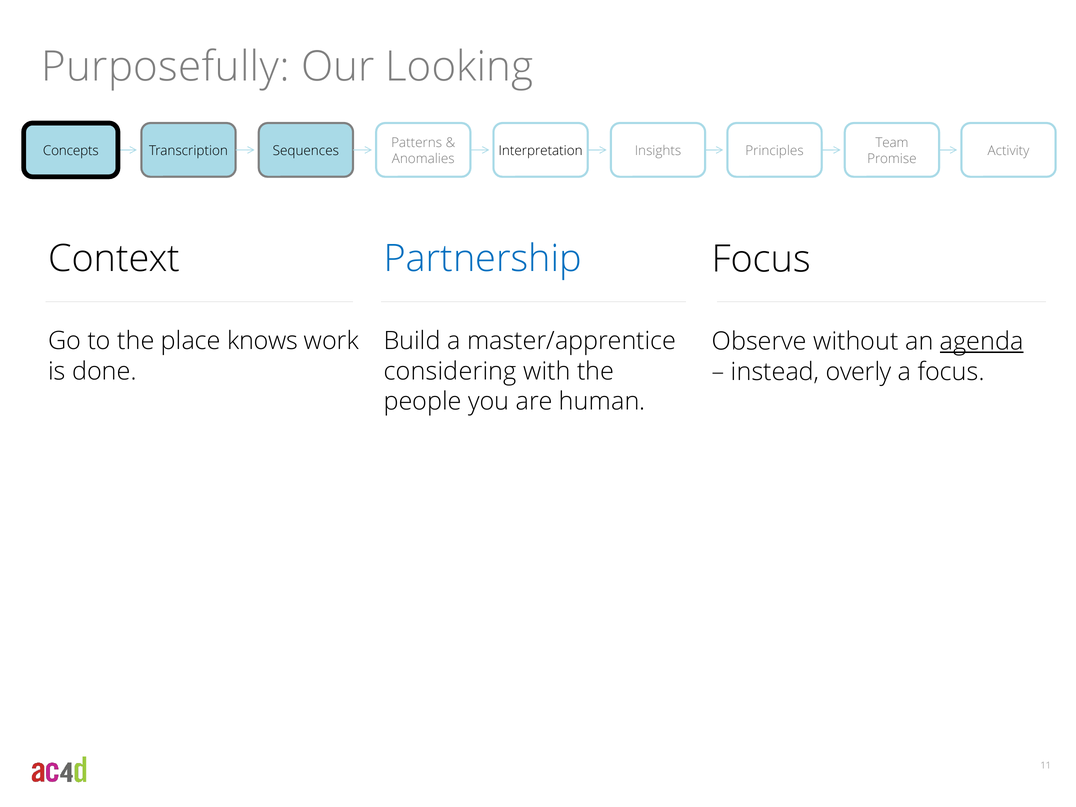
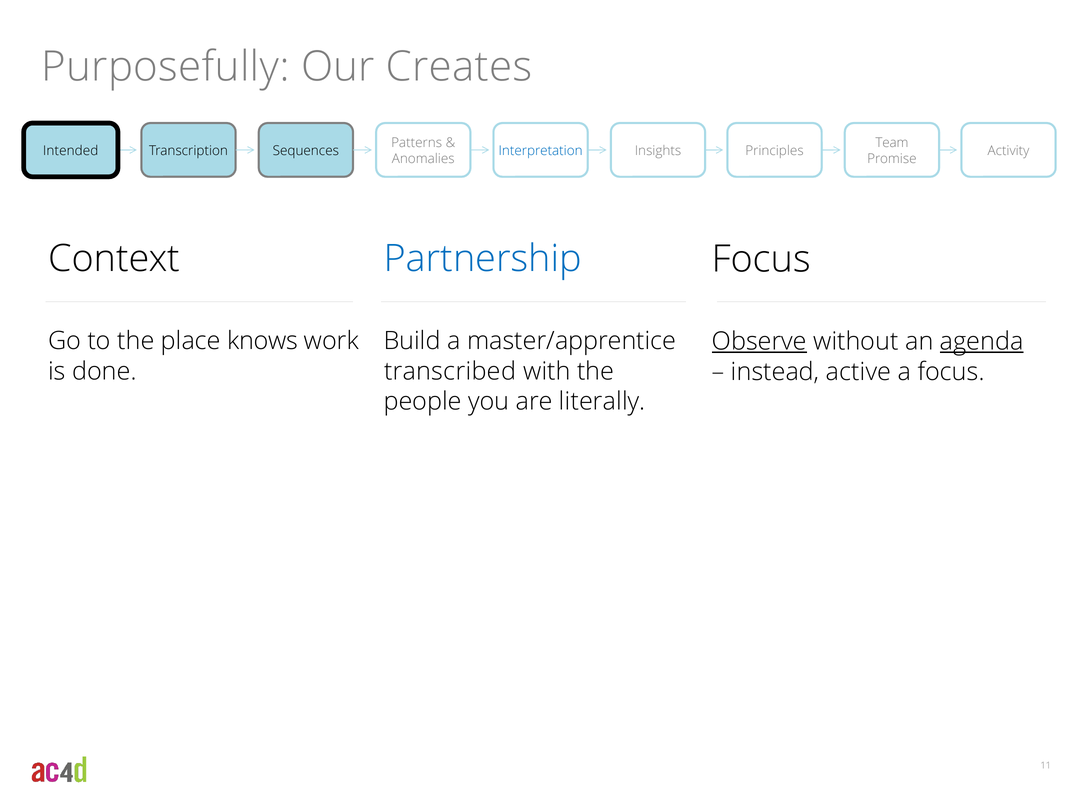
Looking: Looking -> Creates
Concepts: Concepts -> Intended
Interpretation colour: black -> blue
Observe underline: none -> present
considering: considering -> transcribed
overly: overly -> active
human: human -> literally
